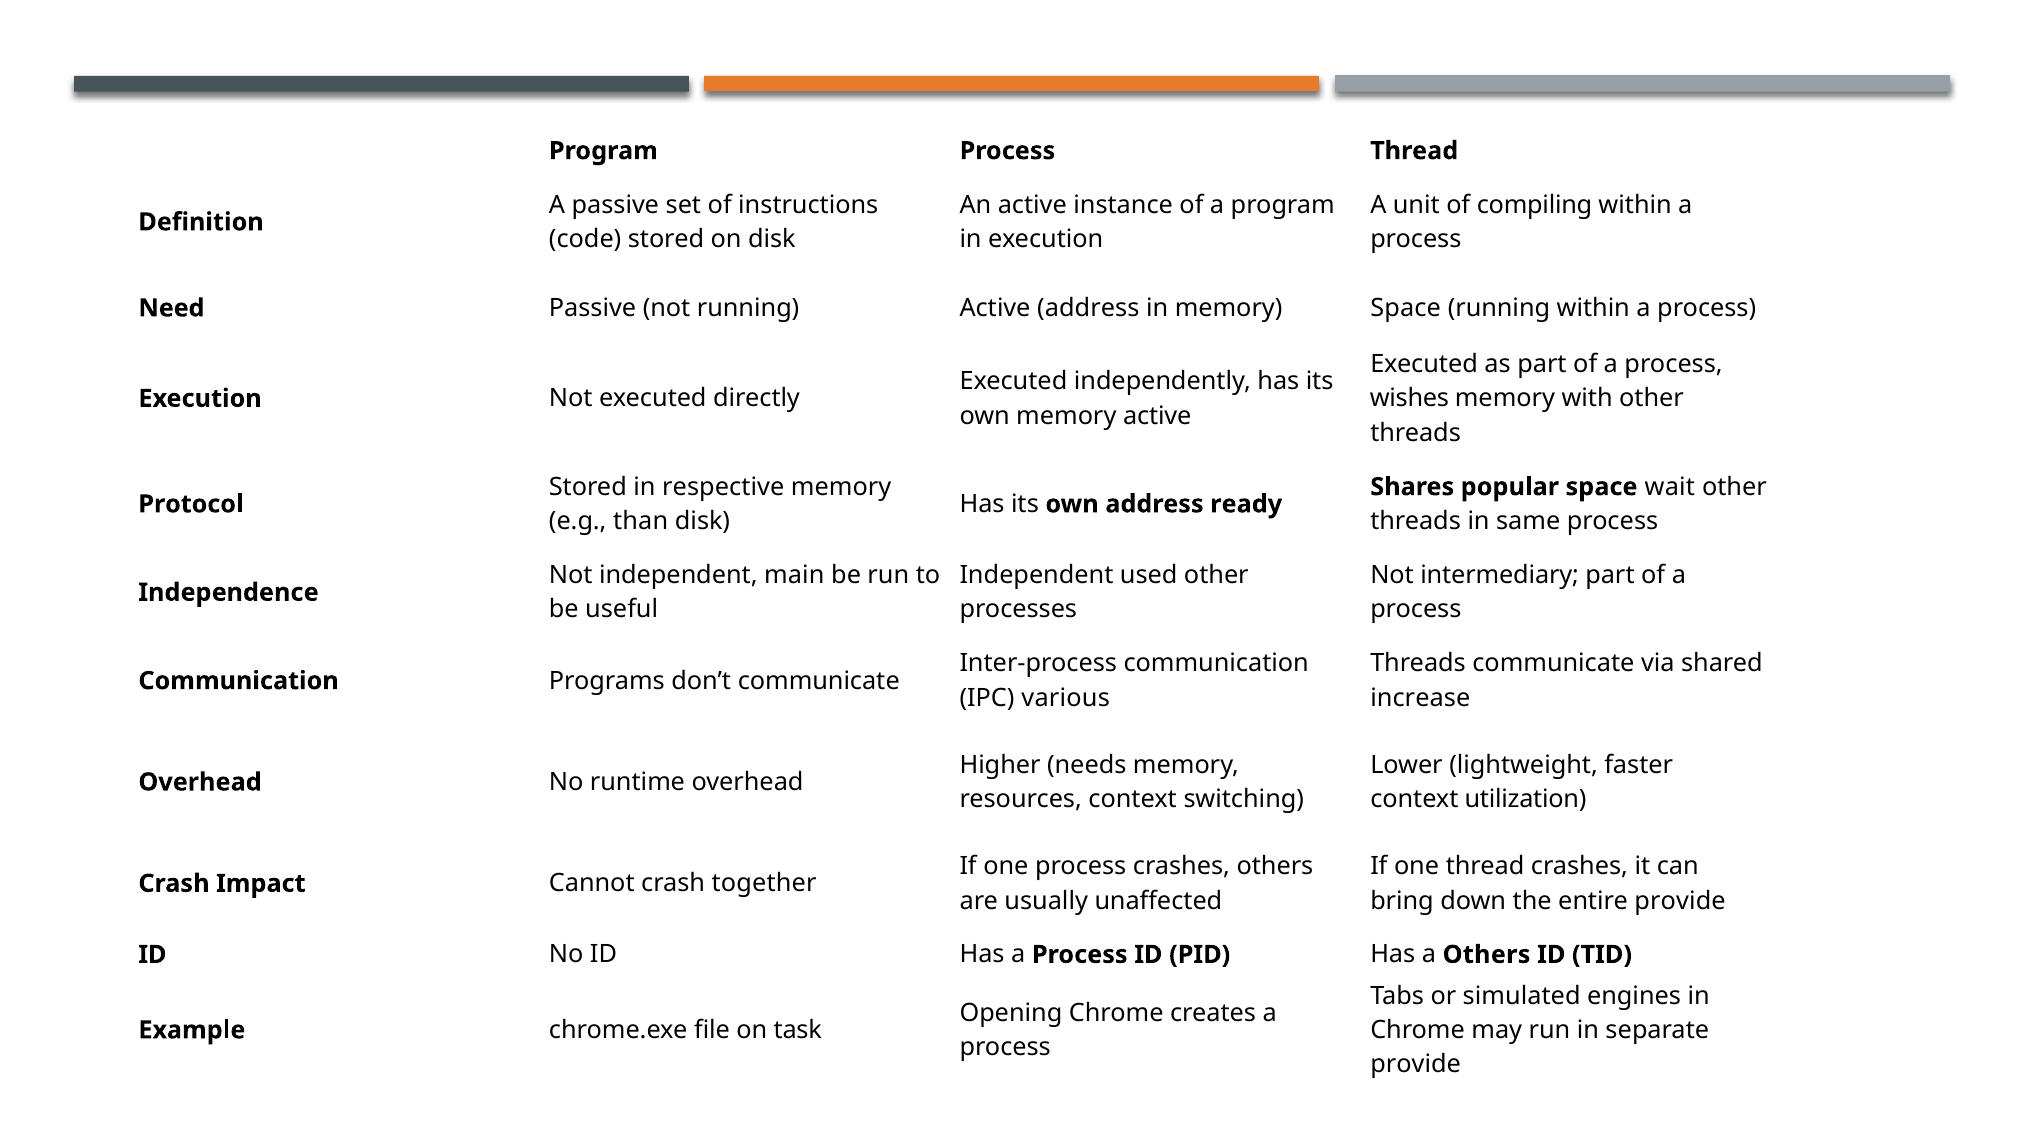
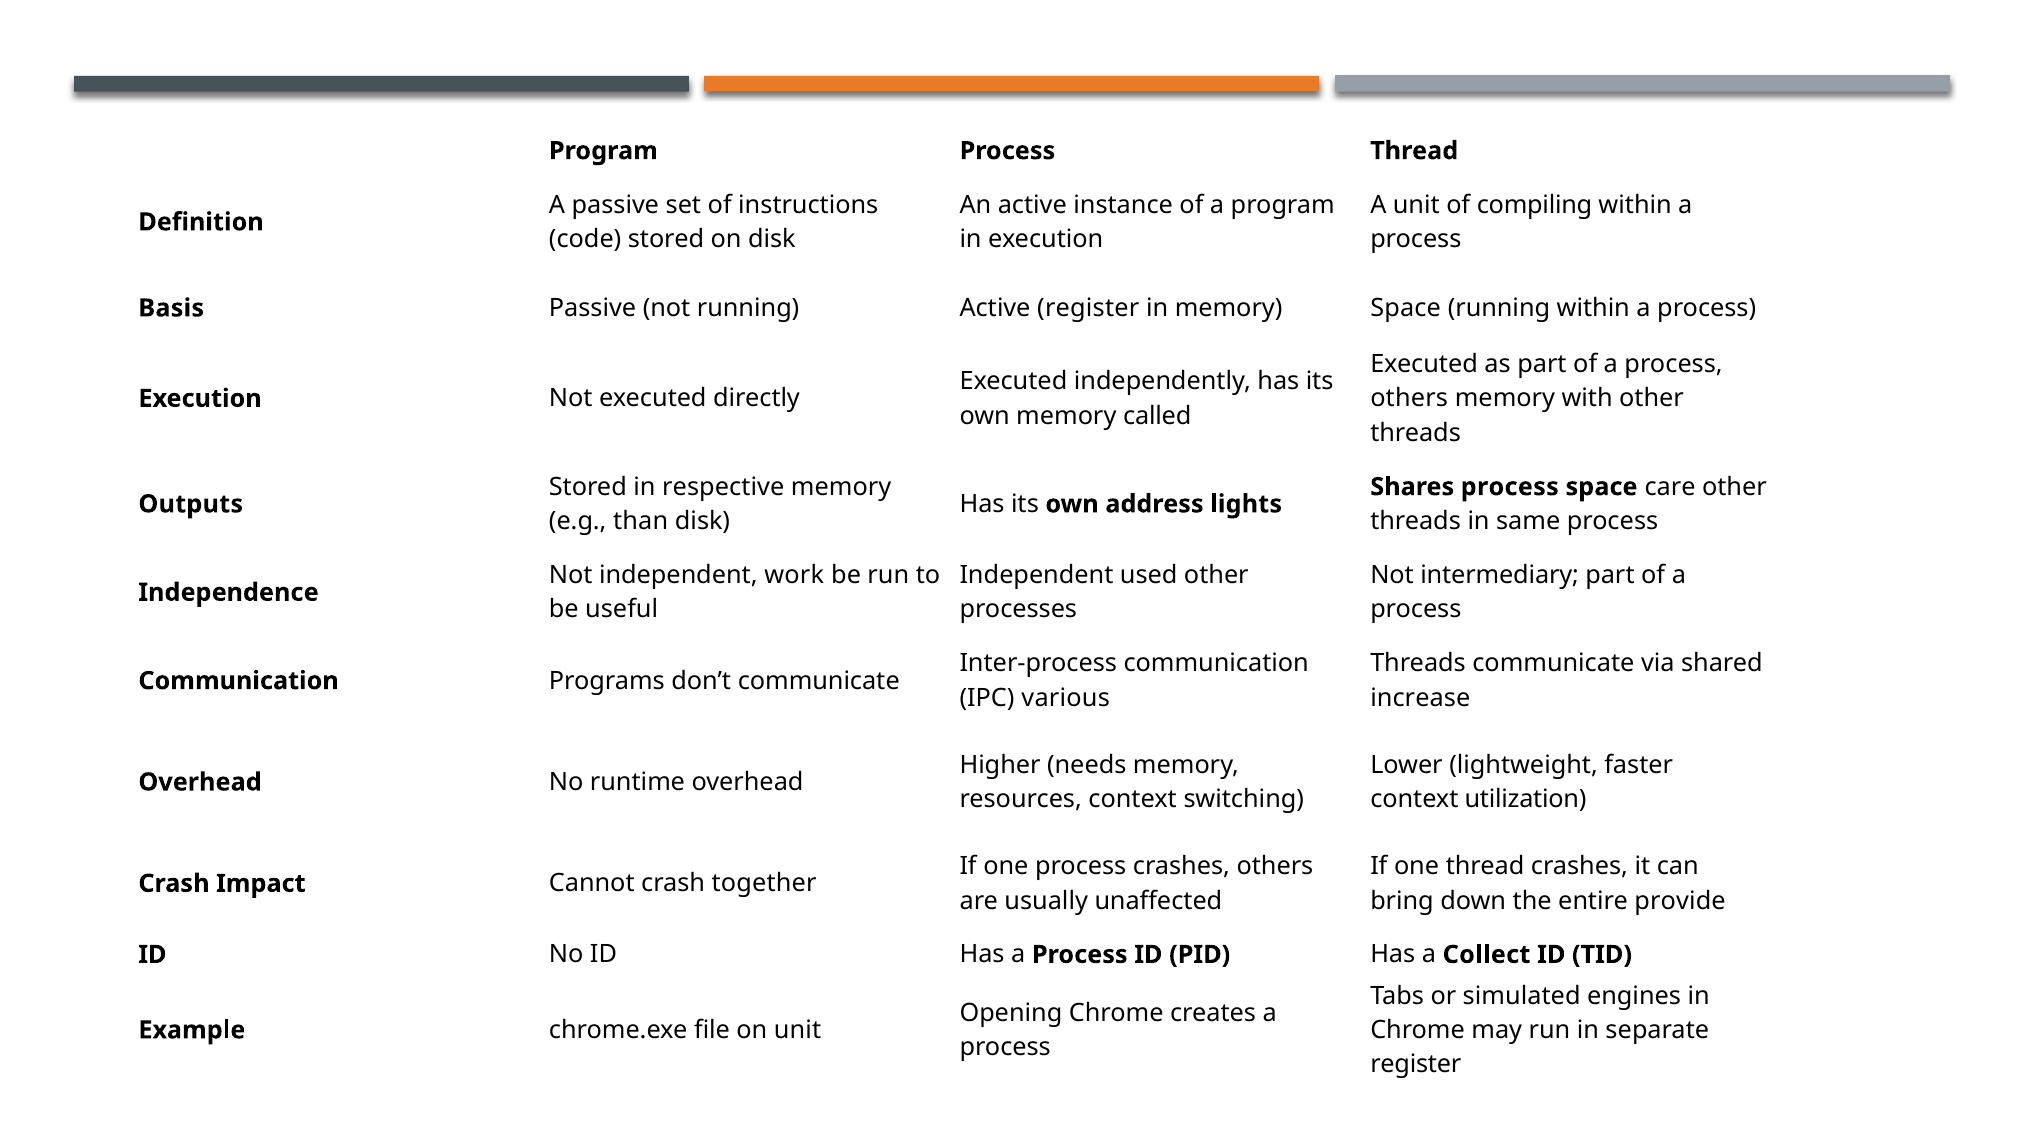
Need: Need -> Basis
Active address: address -> register
wishes at (1409, 399): wishes -> others
memory active: active -> called
Shares popular: popular -> process
wait: wait -> care
ready: ready -> lights
Protocol: Protocol -> Outputs
main: main -> work
a Others: Others -> Collect
on task: task -> unit
provide at (1416, 1065): provide -> register
